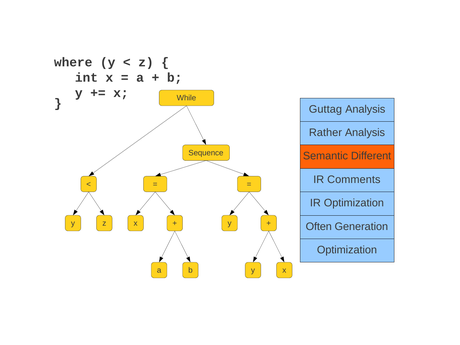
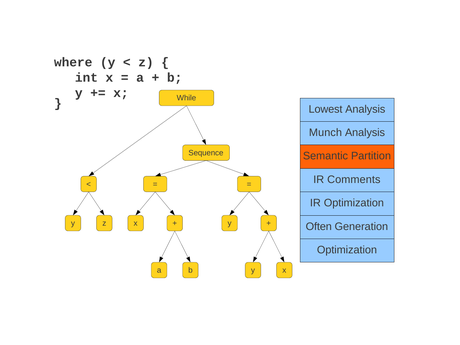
Guttag: Guttag -> Lowest
Rather: Rather -> Munch
Different: Different -> Partition
